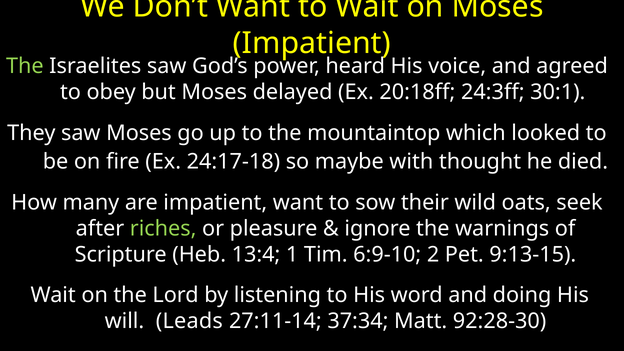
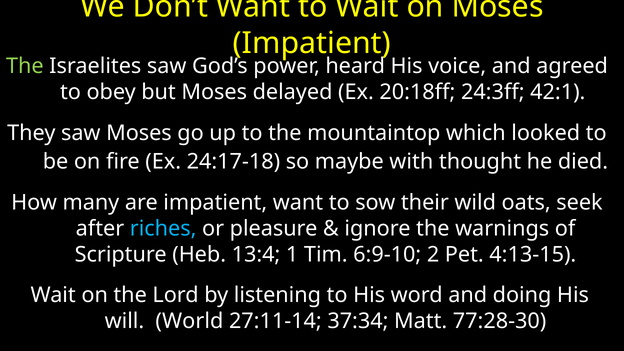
30:1: 30:1 -> 42:1
riches colour: light green -> light blue
9:13-15: 9:13-15 -> 4:13-15
Leads: Leads -> World
92:28-30: 92:28-30 -> 77:28-30
